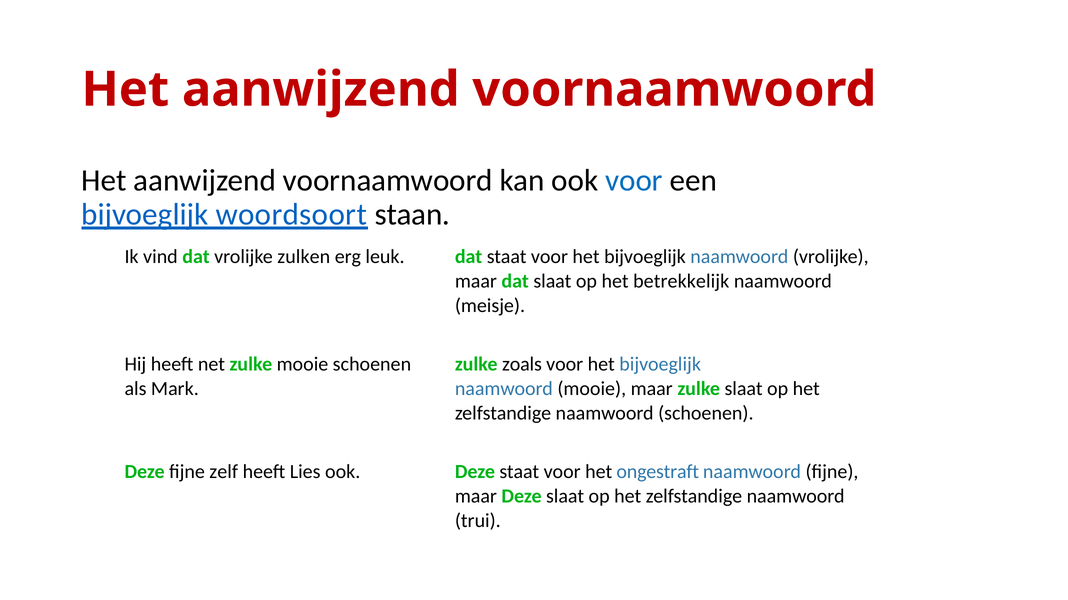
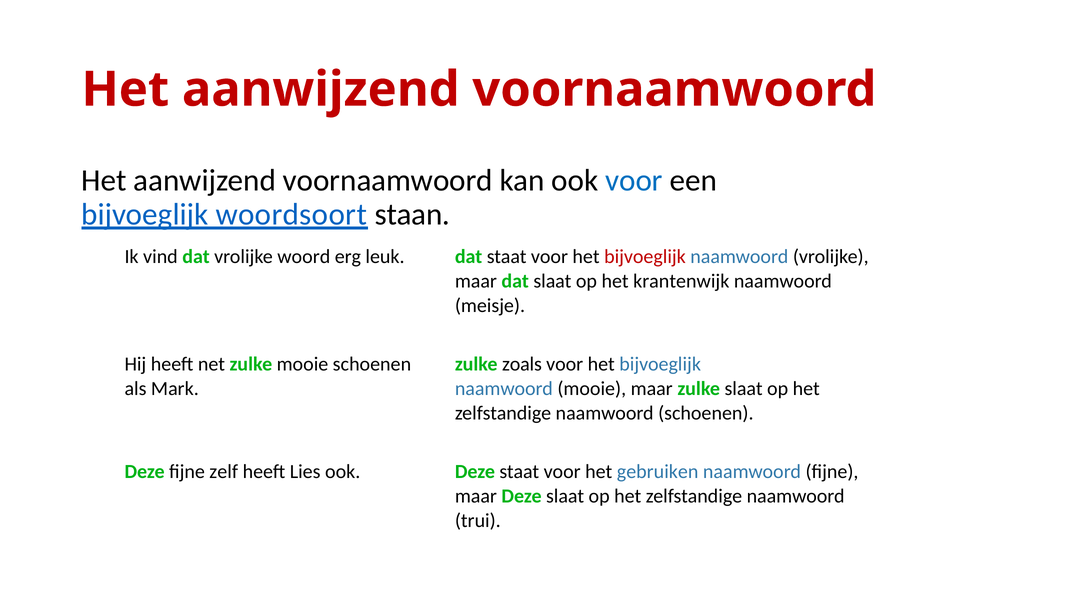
zulken: zulken -> woord
bijvoeglijk at (645, 257) colour: black -> red
betrekkelijk: betrekkelijk -> krantenwijk
ongestraft: ongestraft -> gebruiken
